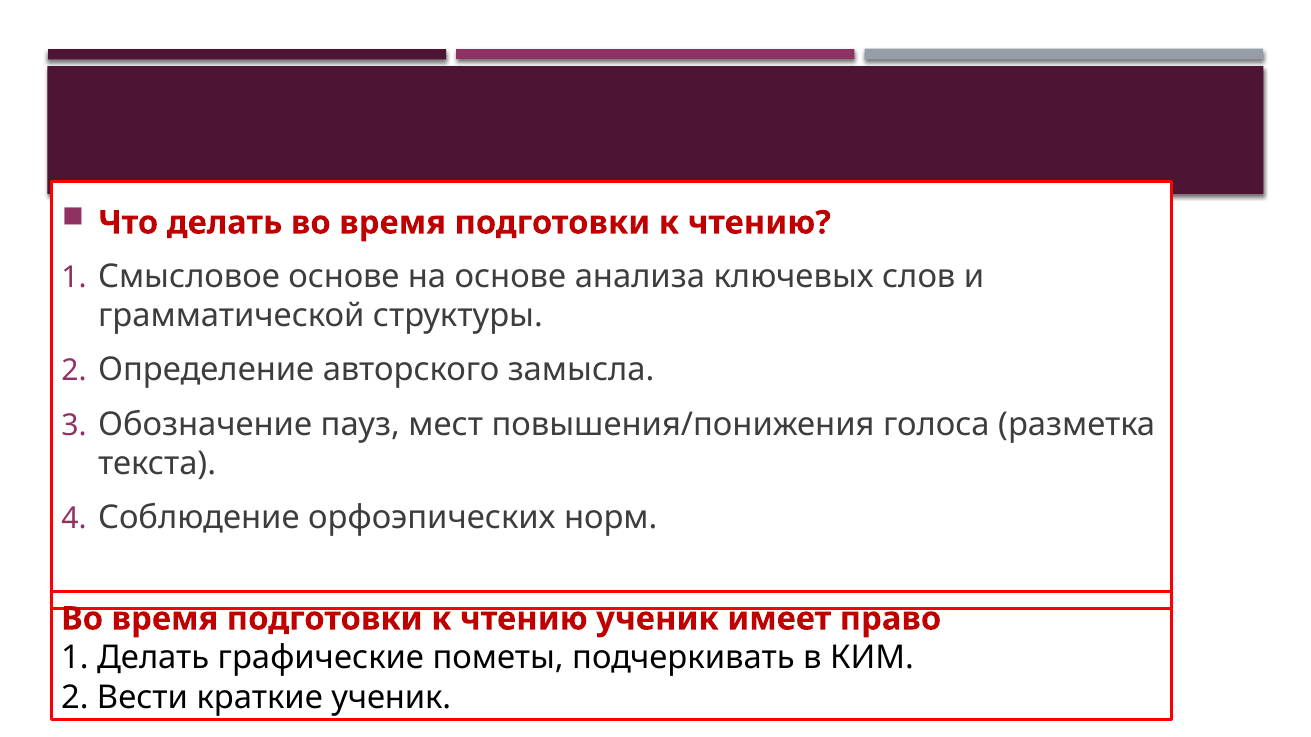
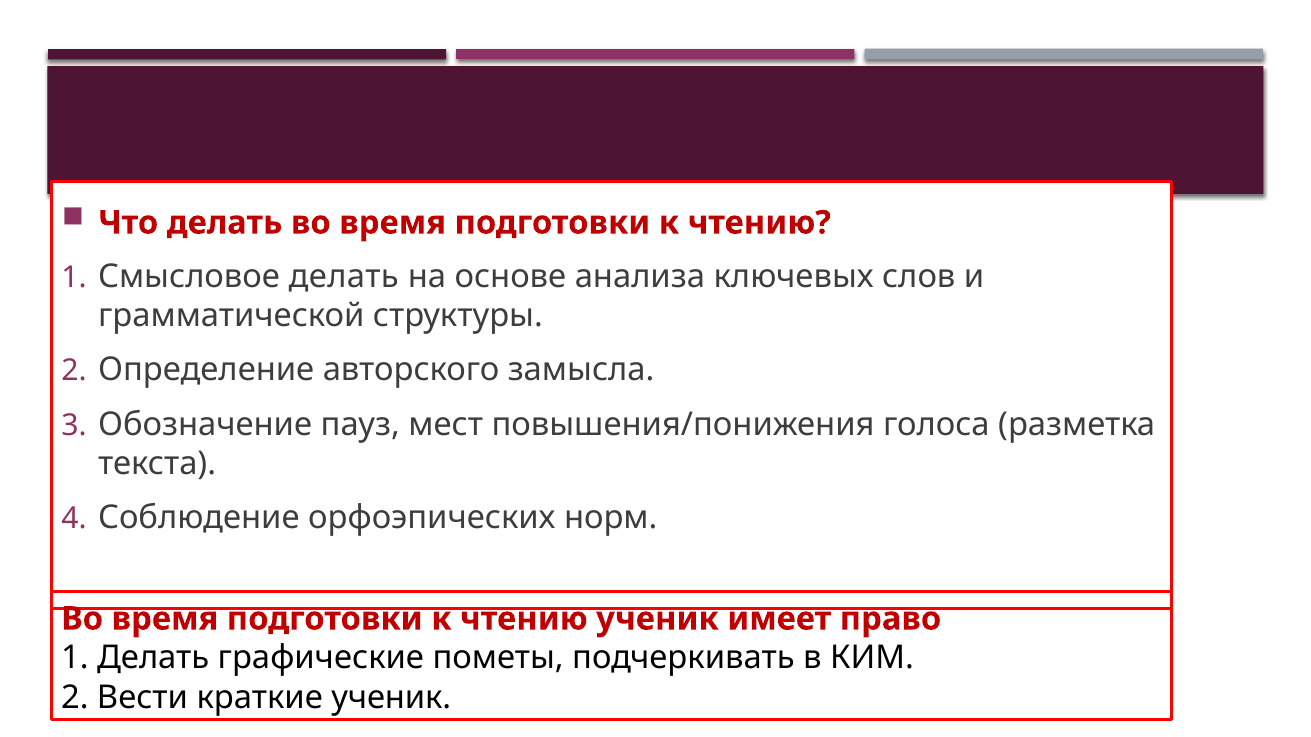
Смысловое основе: основе -> делать
